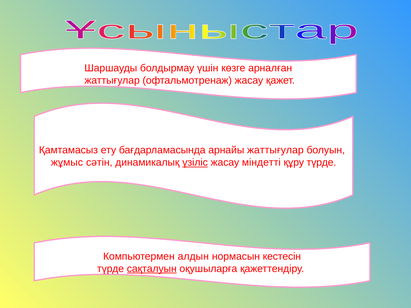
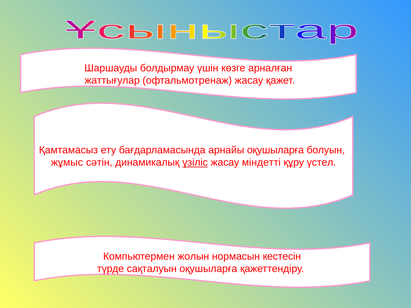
арнайы жаттығулар: жаттығулар -> оқушыларға
құру түрде: түрде -> үстел
алдын: алдын -> жолын
сақталуын underline: present -> none
